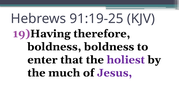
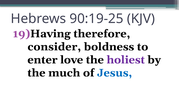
91:19-25: 91:19-25 -> 90:19-25
boldness at (54, 47): boldness -> consider
that: that -> love
Jesus colour: purple -> blue
